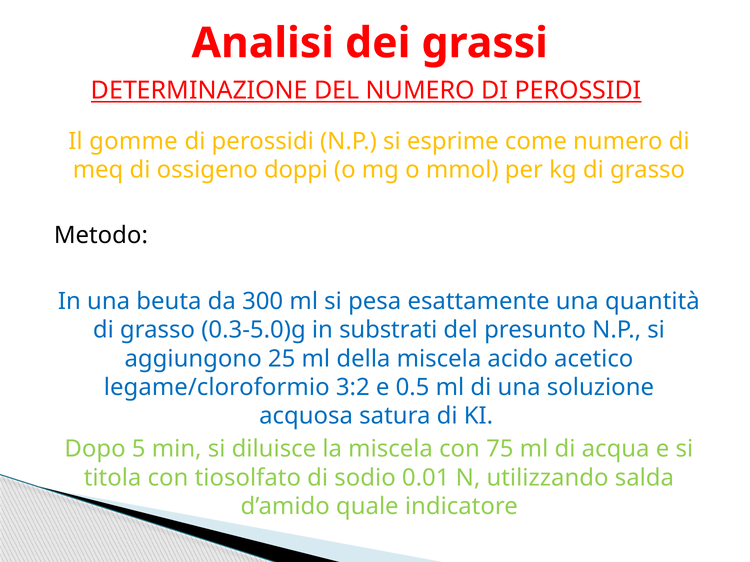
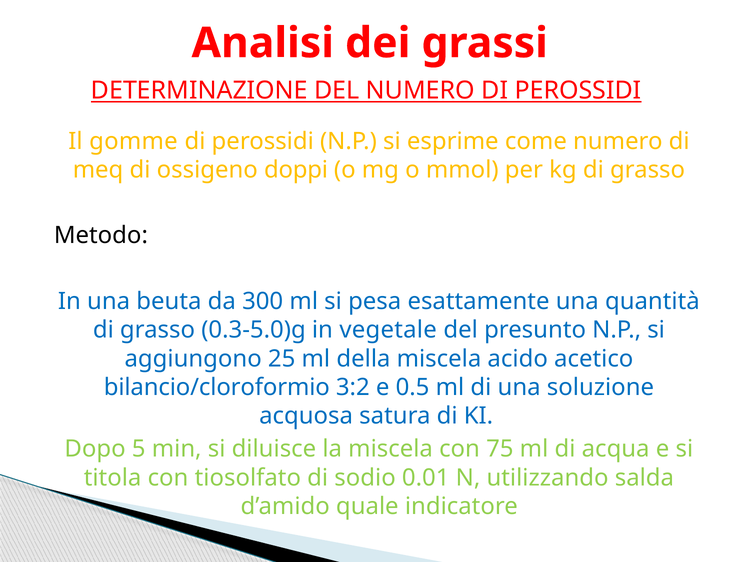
substrati: substrati -> vegetale
legame/cloroformio: legame/cloroformio -> bilancio/cloroformio
